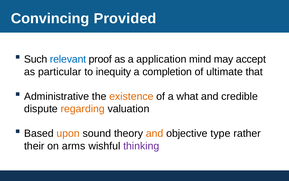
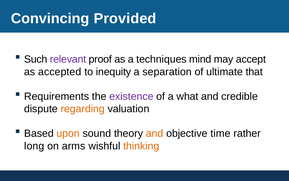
relevant colour: blue -> purple
application: application -> techniques
particular: particular -> accepted
completion: completion -> separation
Administrative: Administrative -> Requirements
existence colour: orange -> purple
type: type -> time
their: their -> long
thinking colour: purple -> orange
